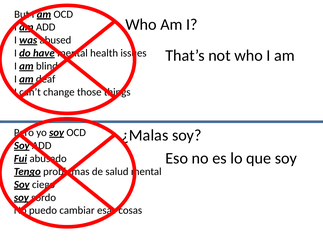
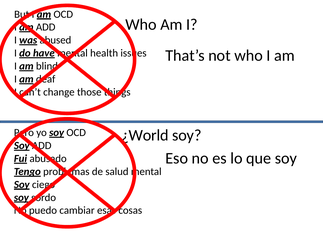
¿Malas: ¿Malas -> ¿World
